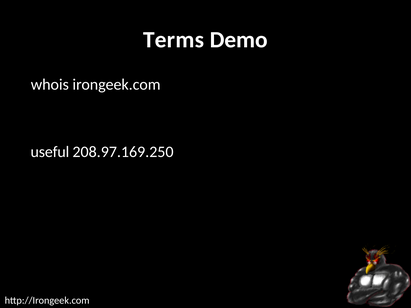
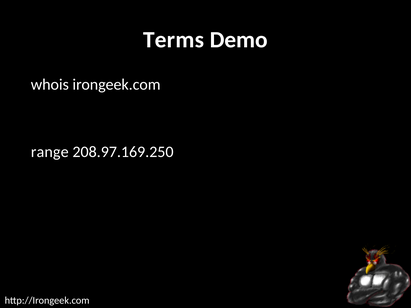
useful: useful -> range
